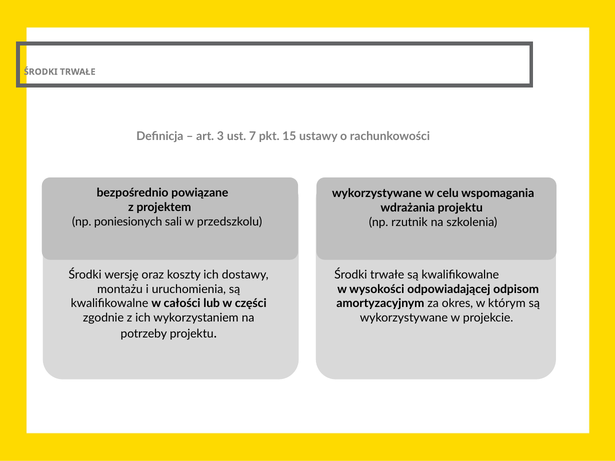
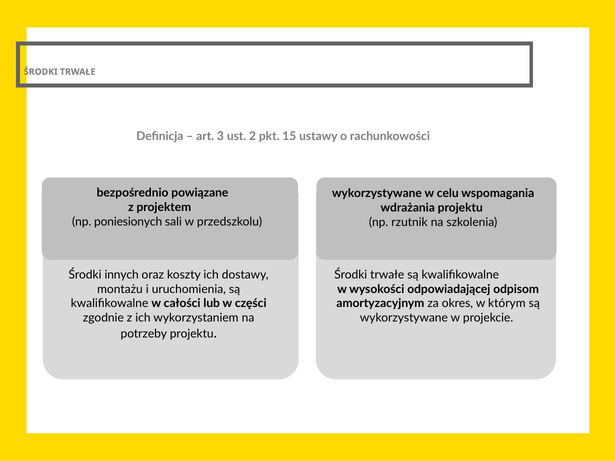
7: 7 -> 2
wersję: wersję -> innych
